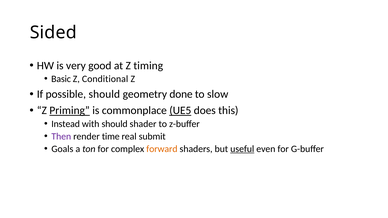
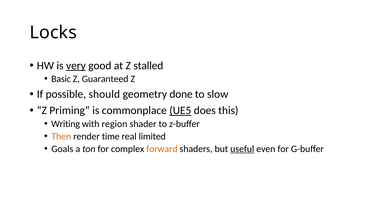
Sided: Sided -> Locks
very underline: none -> present
timing: timing -> stalled
Conditional: Conditional -> Guaranteed
Priming underline: present -> none
Instead: Instead -> Writing
with should: should -> region
Then colour: purple -> orange
submit: submit -> limited
